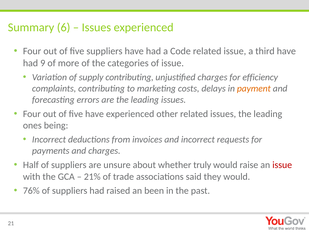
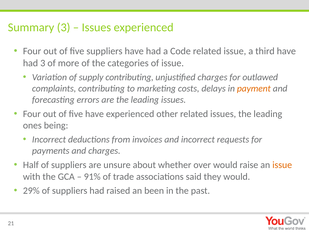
Summary 6: 6 -> 3
had 9: 9 -> 3
efficiency: efficiency -> outlawed
truly: truly -> over
issue at (282, 165) colour: red -> orange
21%: 21% -> 91%
76%: 76% -> 29%
